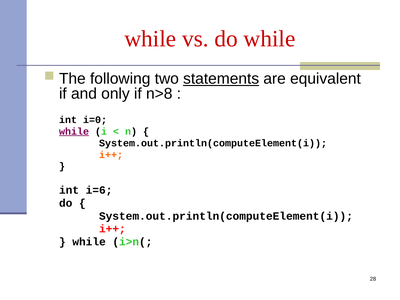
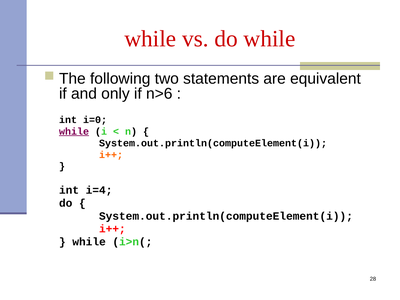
statements underline: present -> none
n>8: n>8 -> n>6
i=6: i=6 -> i=4
